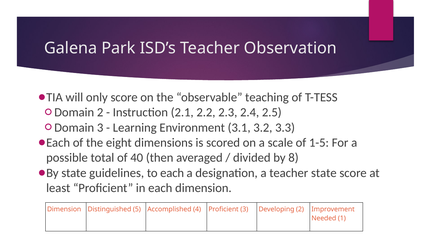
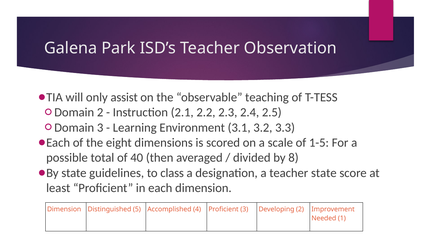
only score: score -> assist
to each: each -> class
